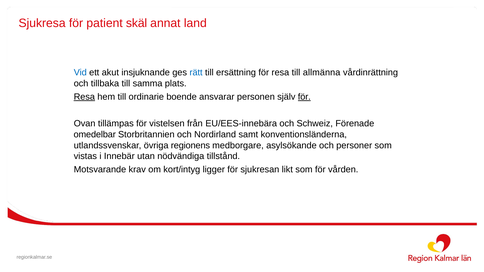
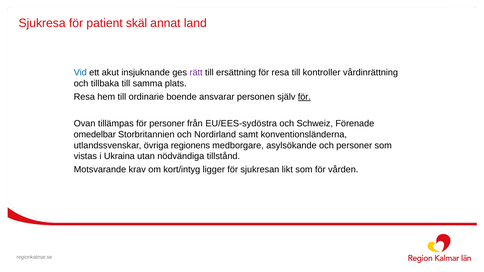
rätt colour: blue -> purple
allmänna: allmänna -> kontroller
Resa at (84, 97) underline: present -> none
för vistelsen: vistelsen -> personer
EU/EES-innebära: EU/EES-innebära -> EU/EES-sydöstra
Innebär: Innebär -> Ukraina
